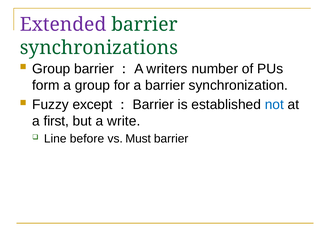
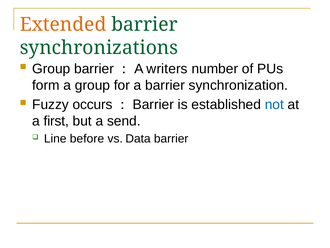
Extended colour: purple -> orange
except: except -> occurs
write: write -> send
Must: Must -> Data
